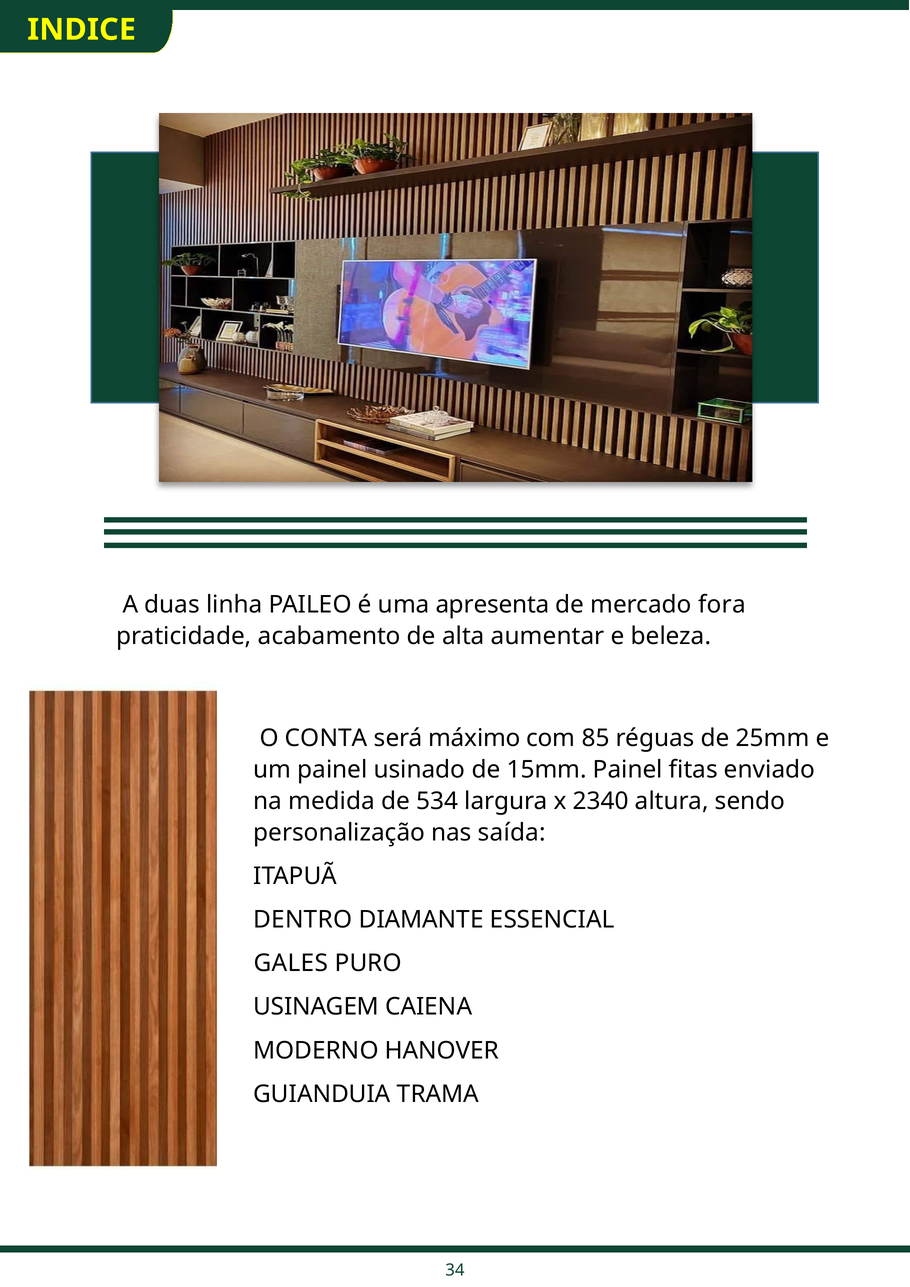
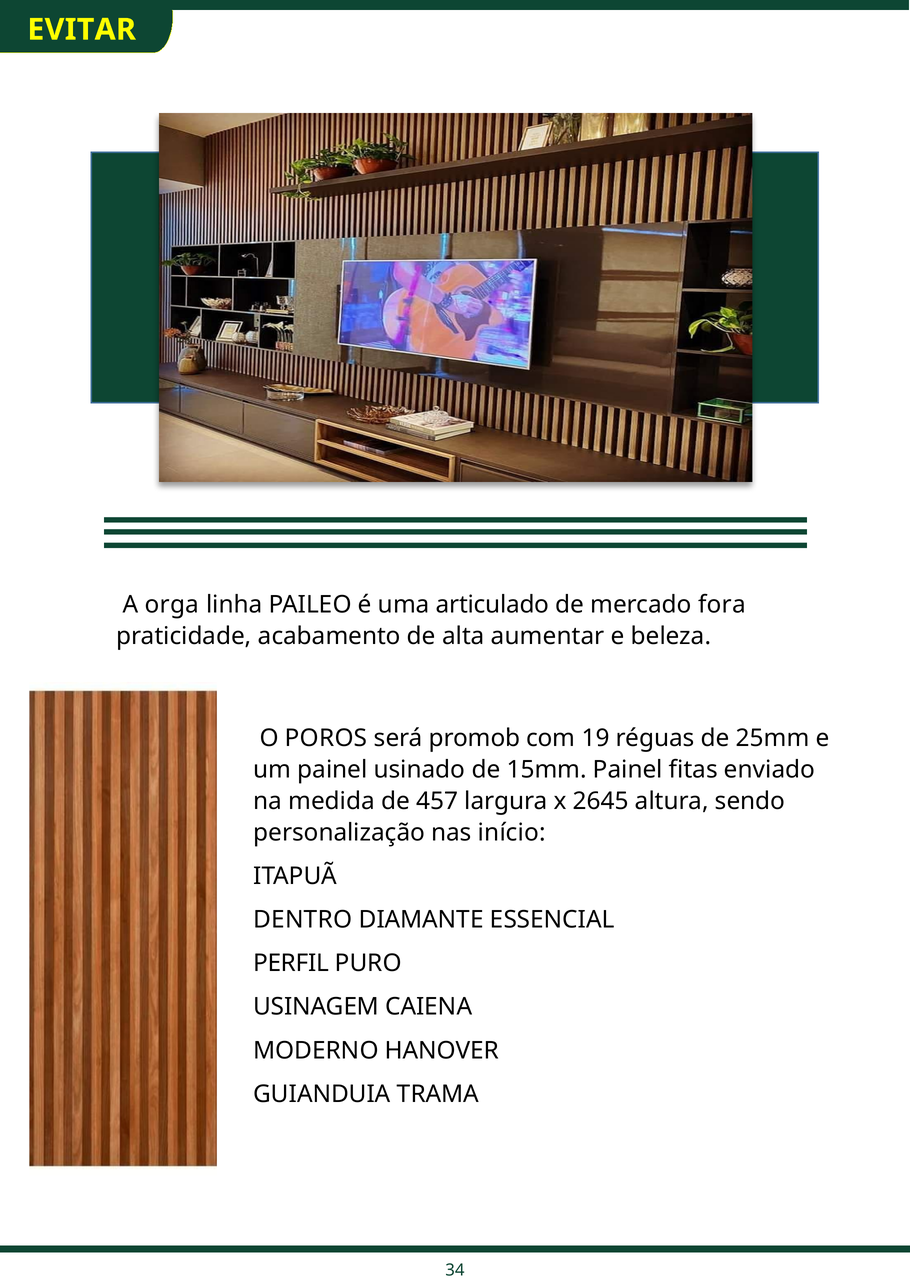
INDICE: INDICE -> EVITAR
duas: duas -> orga
apresenta: apresenta -> articulado
CONTA: CONTA -> POROS
máximo: máximo -> promob
85: 85 -> 19
534: 534 -> 457
2340: 2340 -> 2645
saída: saída -> início
GALES: GALES -> PERFIL
